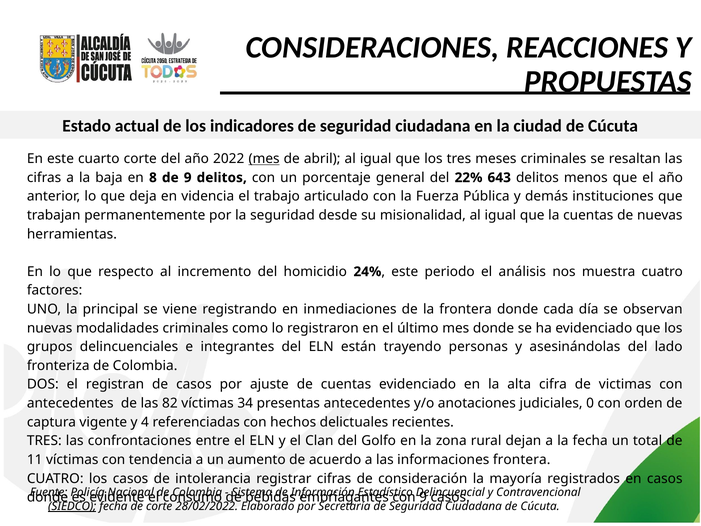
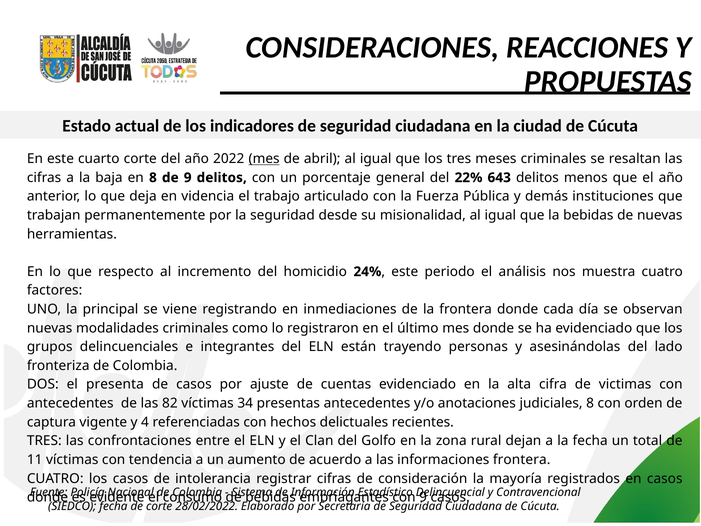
la cuentas: cuentas -> bebidas
registran: registran -> presenta
judiciales 0: 0 -> 8
SIEDCO underline: present -> none
